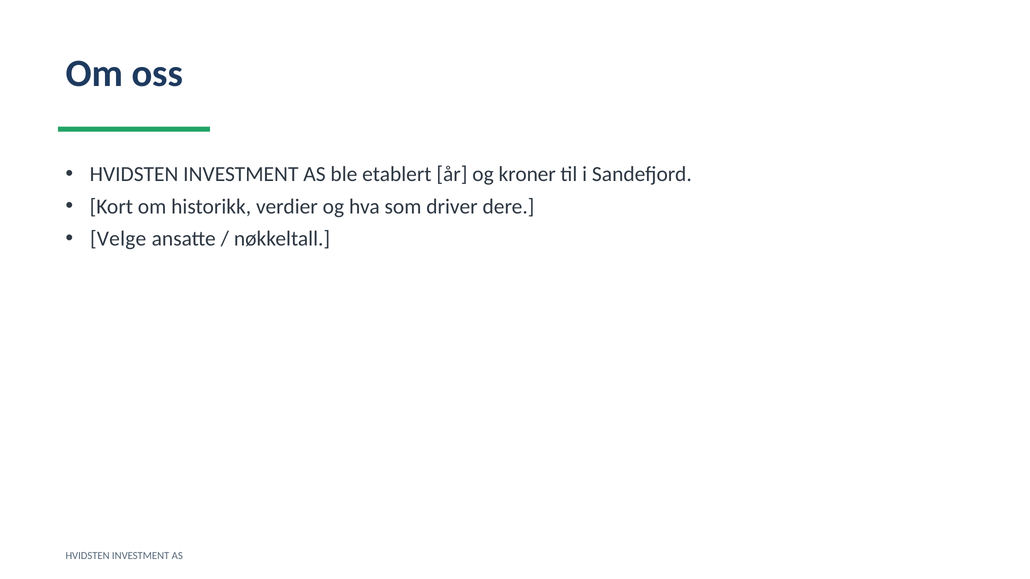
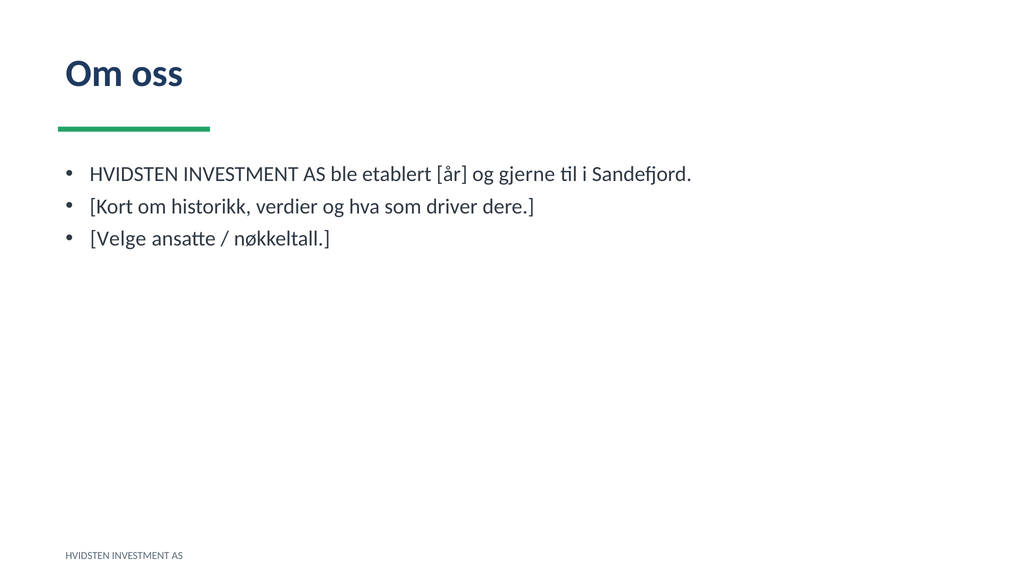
kroner: kroner -> gjerne
